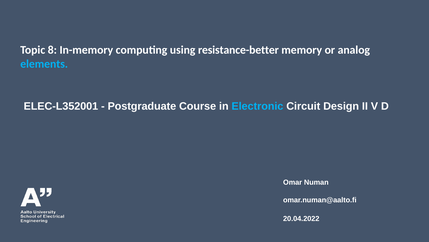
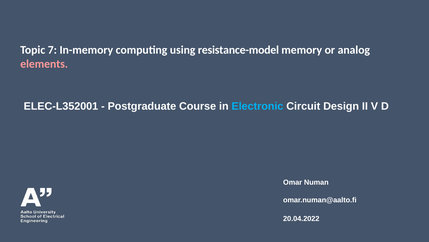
8: 8 -> 7
resistance-better: resistance-better -> resistance-model
elements colour: light blue -> pink
